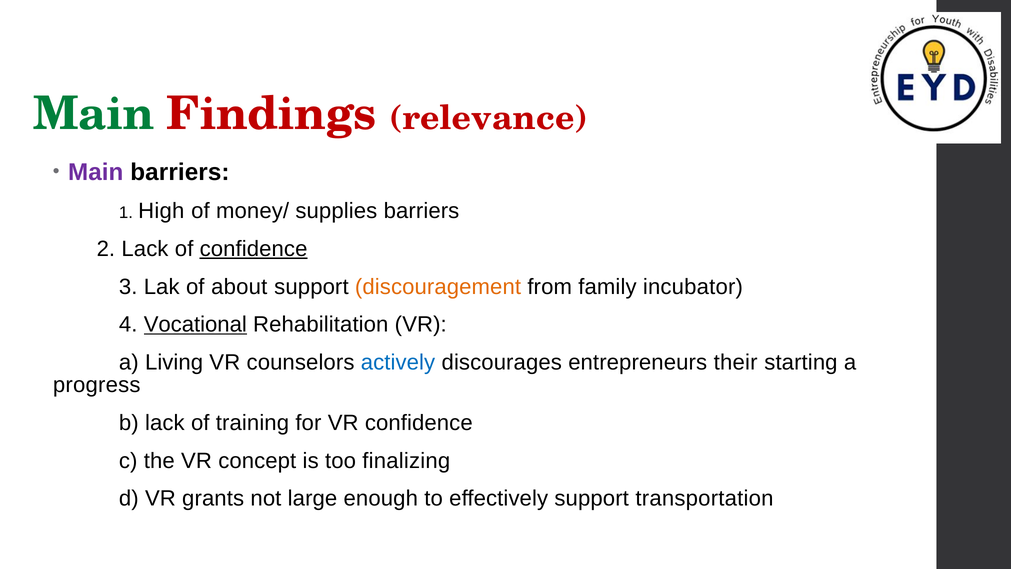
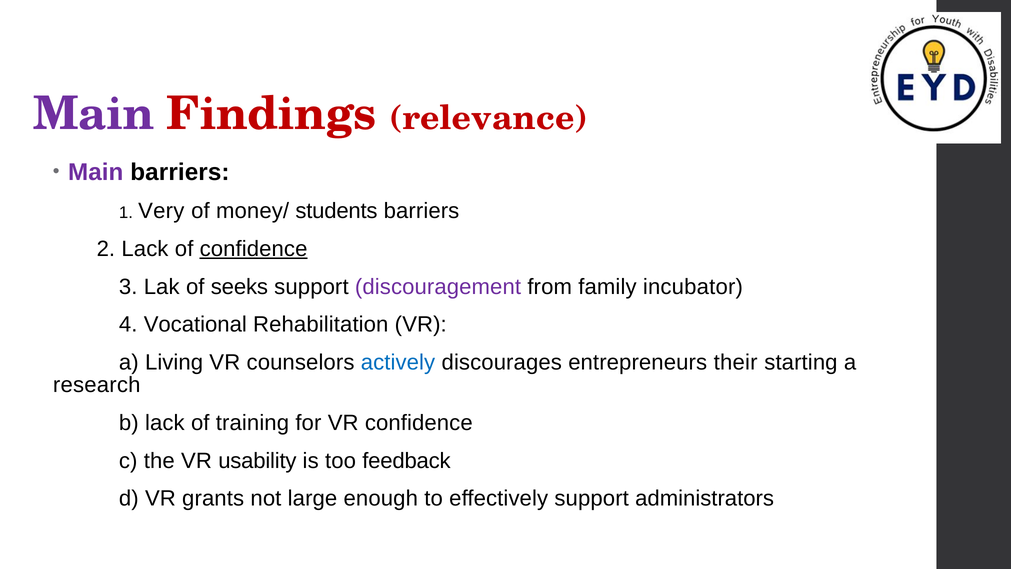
Main at (94, 114) colour: green -> purple
High: High -> Very
supplies: supplies -> students
about: about -> seeks
discouragement colour: orange -> purple
Vocational underline: present -> none
progress: progress -> research
concept: concept -> usability
finalizing: finalizing -> feedback
transportation: transportation -> administrators
